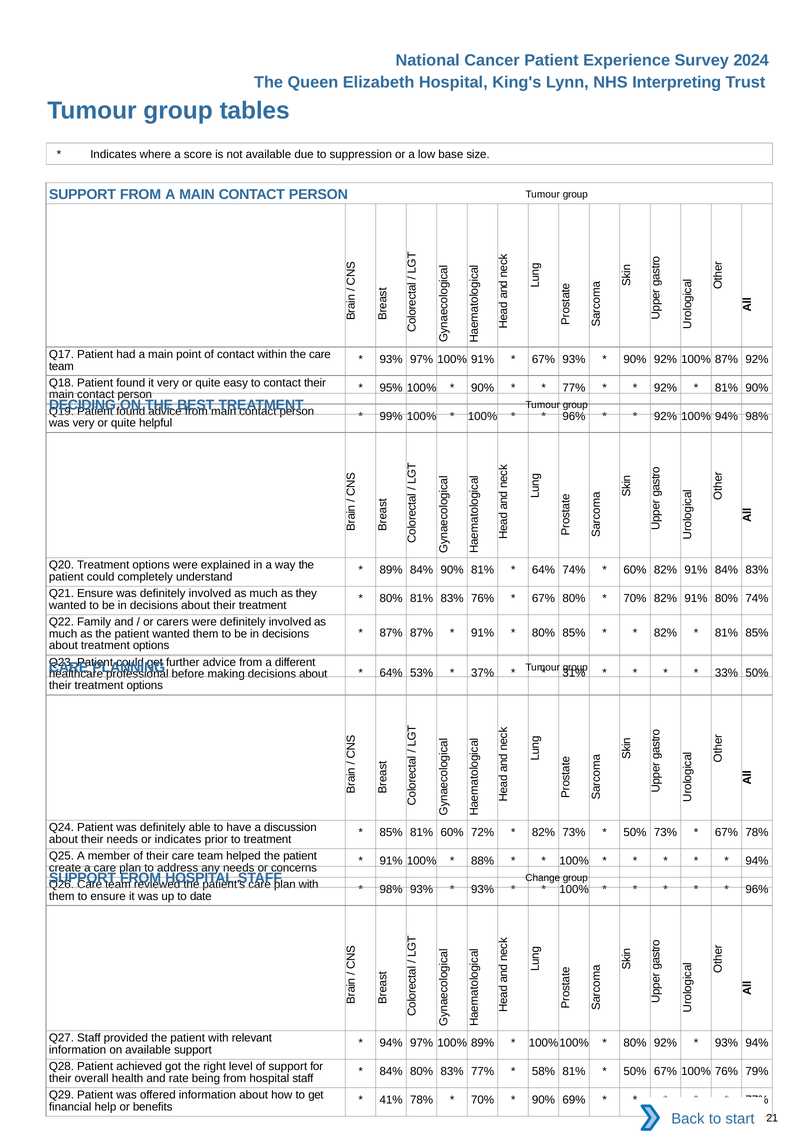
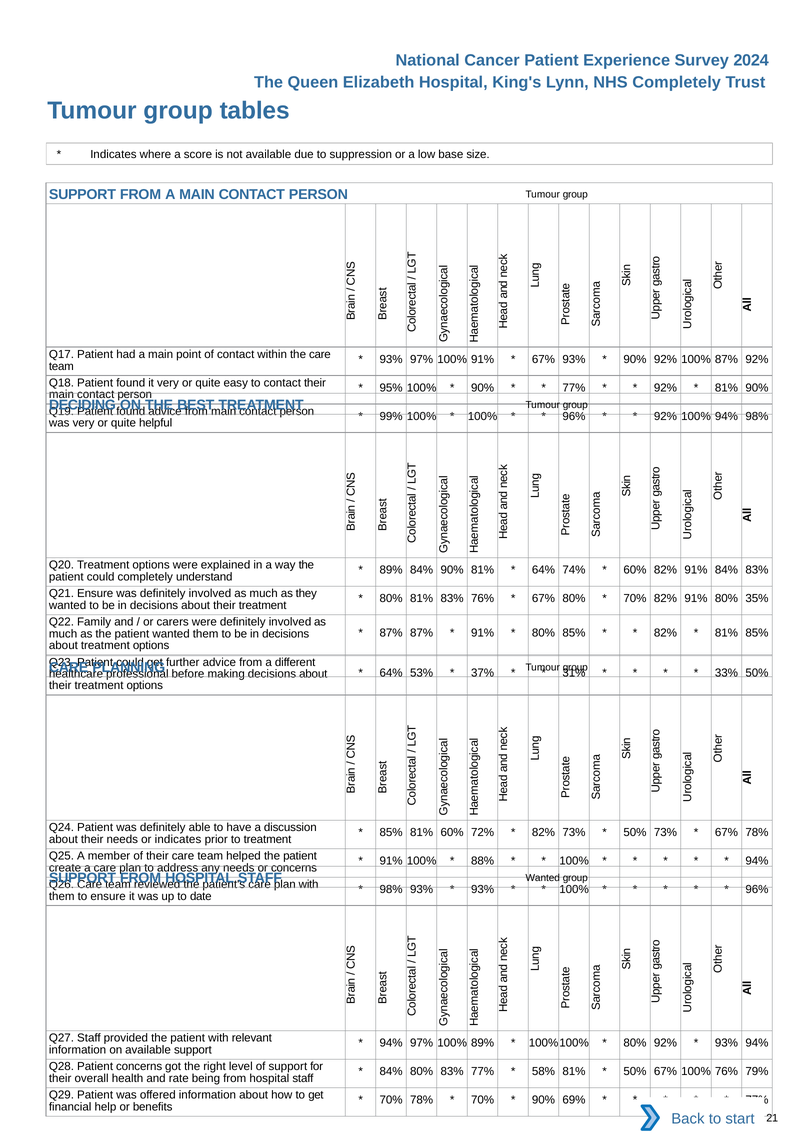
NHS Interpreting: Interpreting -> Completely
80% 74%: 74% -> 35%
Change at (543, 877): Change -> Wanted
Patient achieved: achieved -> concerns
41% at (391, 1099): 41% -> 70%
